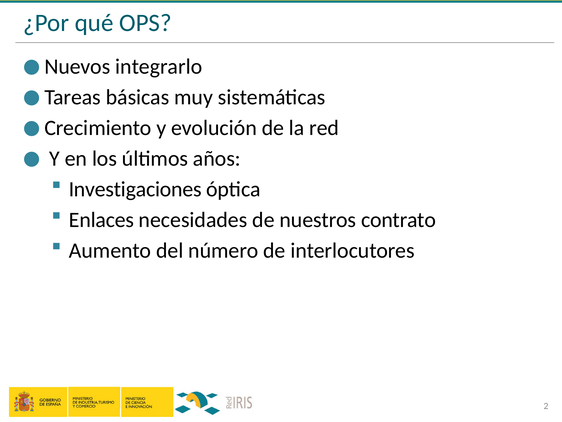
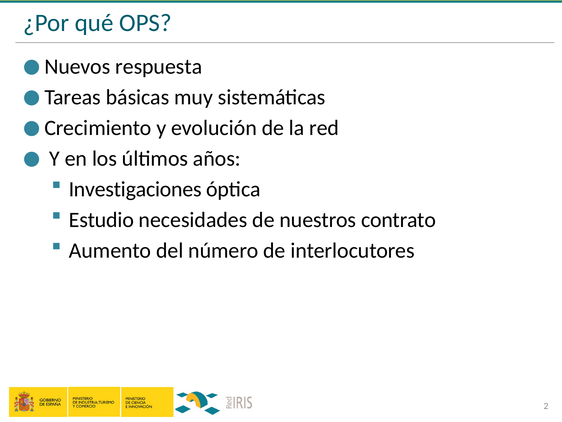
integrarlo: integrarlo -> respuesta
Enlaces: Enlaces -> Estudio
